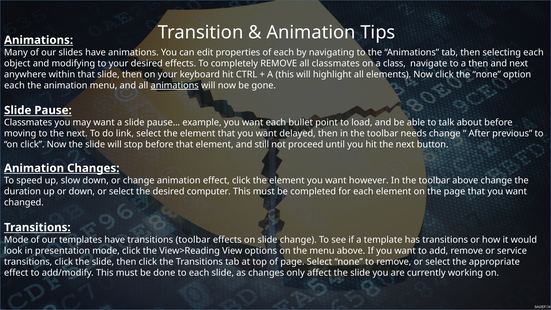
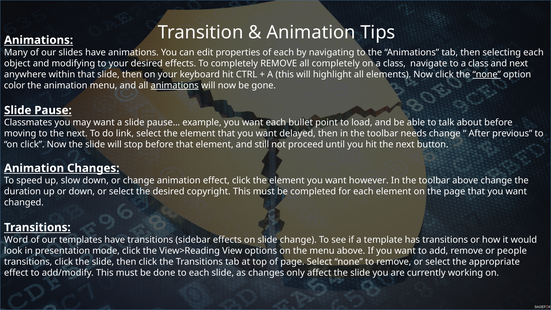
all classmates: classmates -> completely
to a then: then -> class
none at (487, 74) underline: none -> present
each at (14, 85): each -> color
computer: computer -> copyright
Mode at (16, 240): Mode -> Word
transitions toolbar: toolbar -> sidebar
service: service -> people
